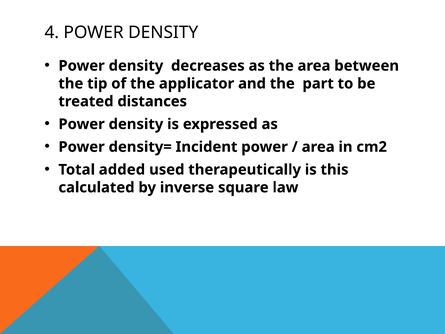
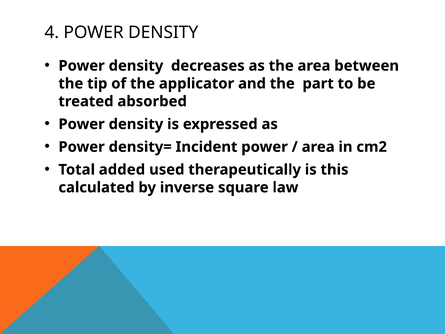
distances: distances -> absorbed
